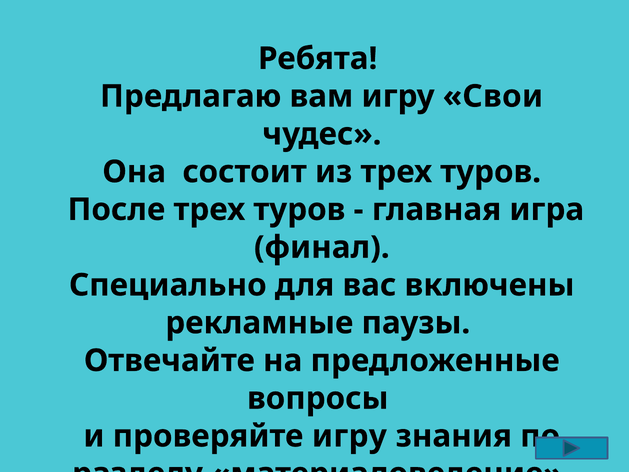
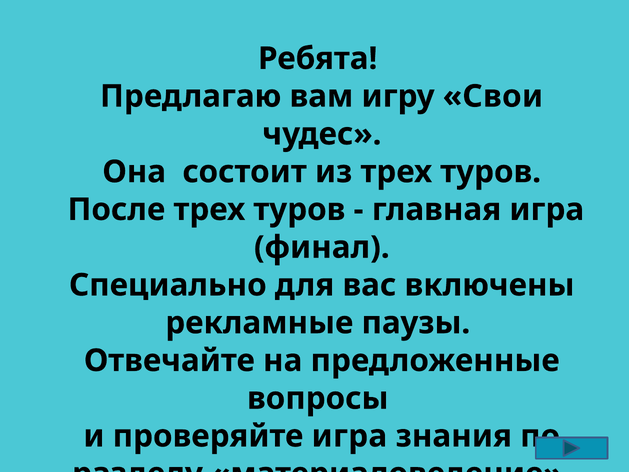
проверяйте игру: игру -> игра
